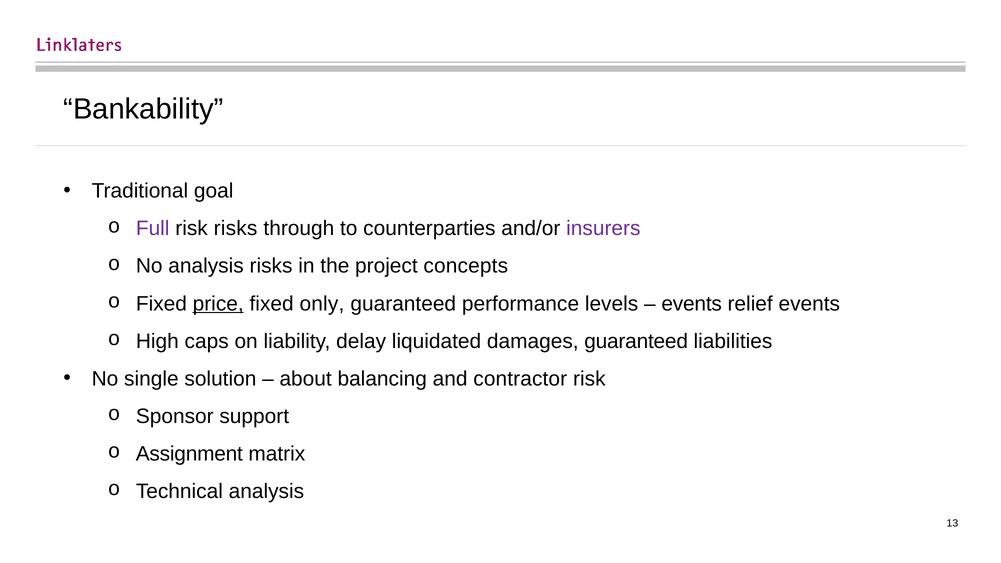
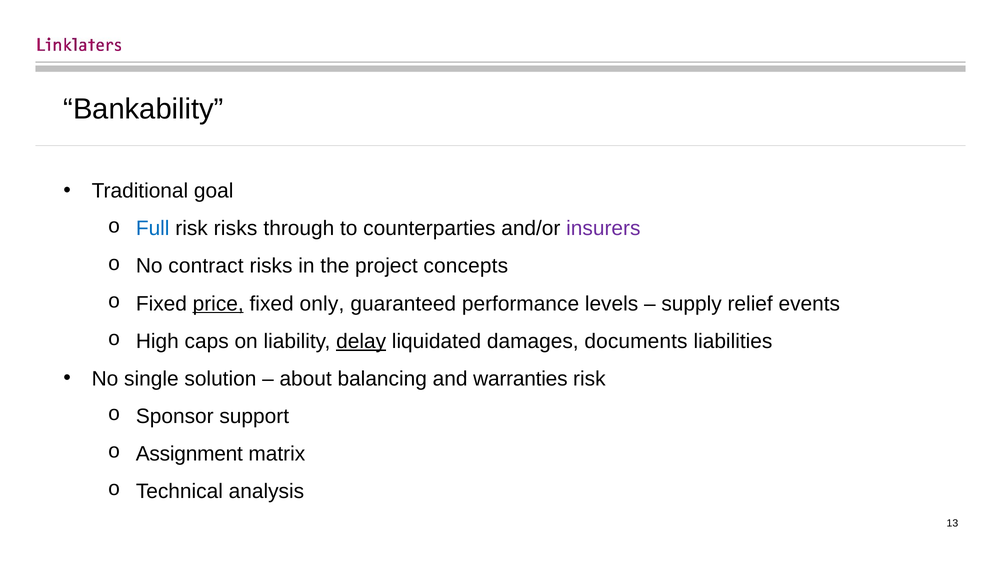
Full colour: purple -> blue
No analysis: analysis -> contract
events at (692, 304): events -> supply
delay underline: none -> present
damages guaranteed: guaranteed -> documents
contractor: contractor -> warranties
